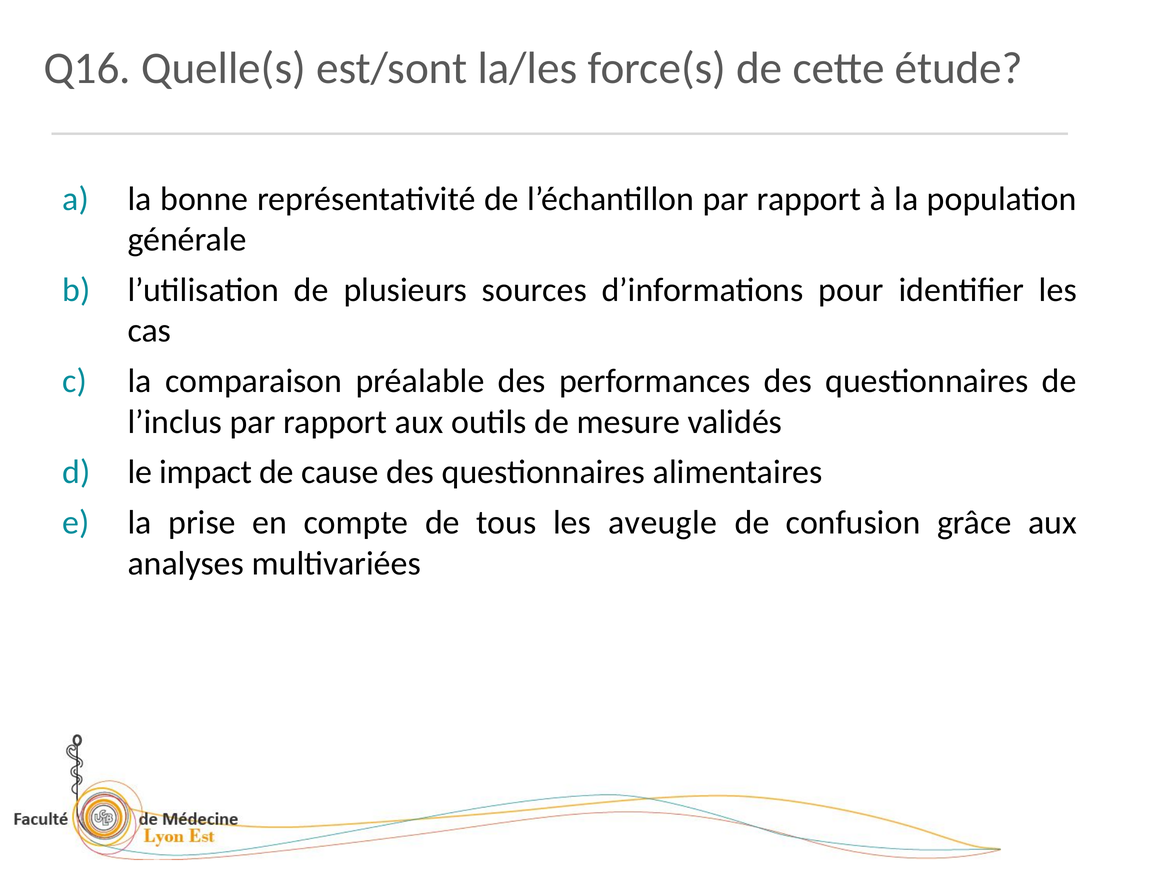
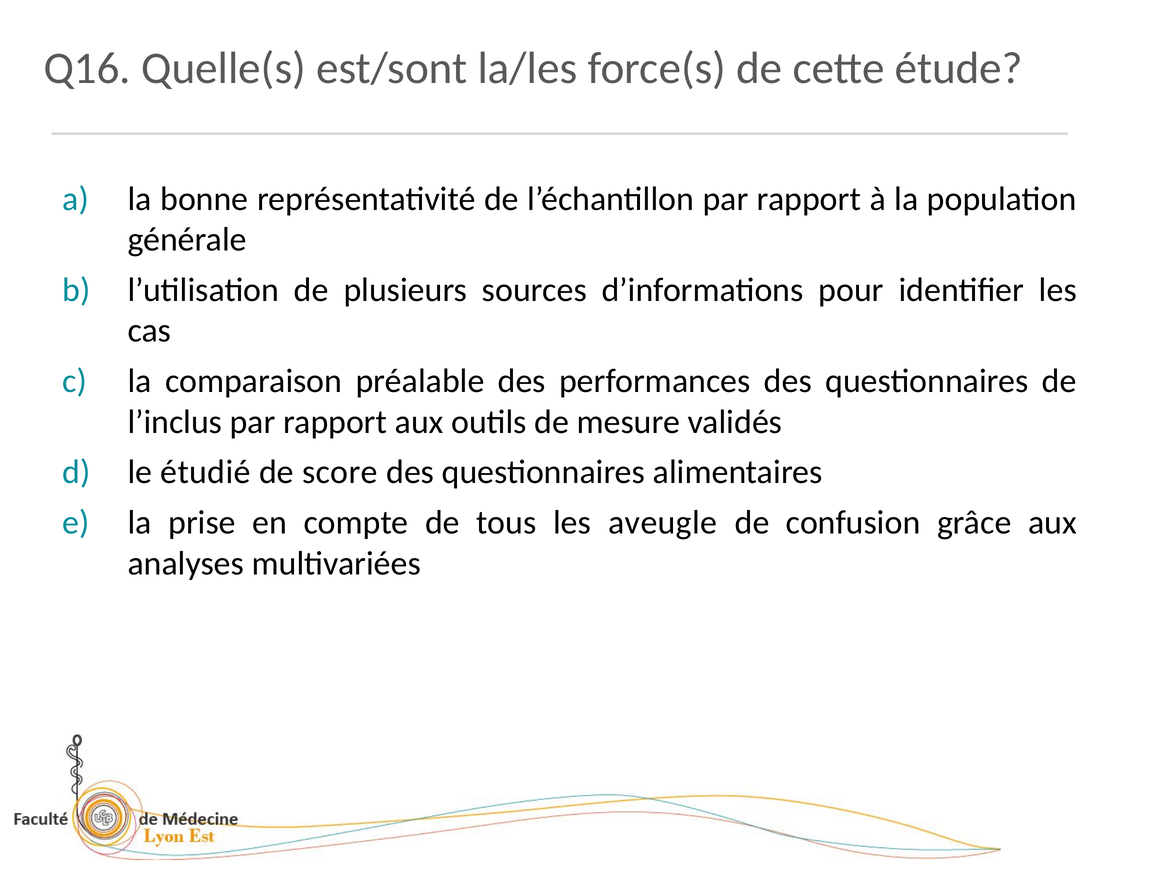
impact: impact -> étudié
cause: cause -> score
